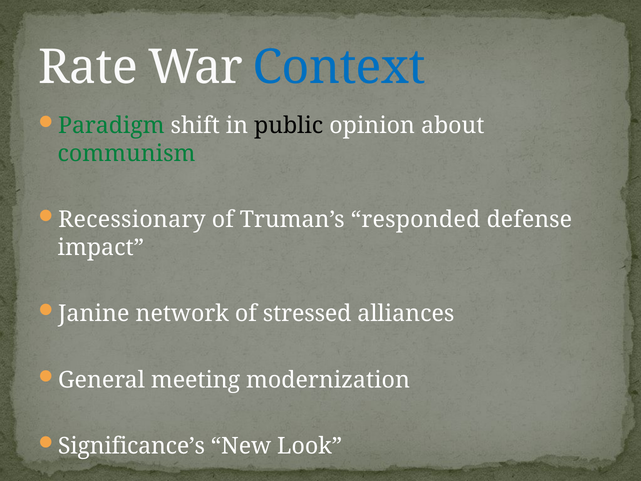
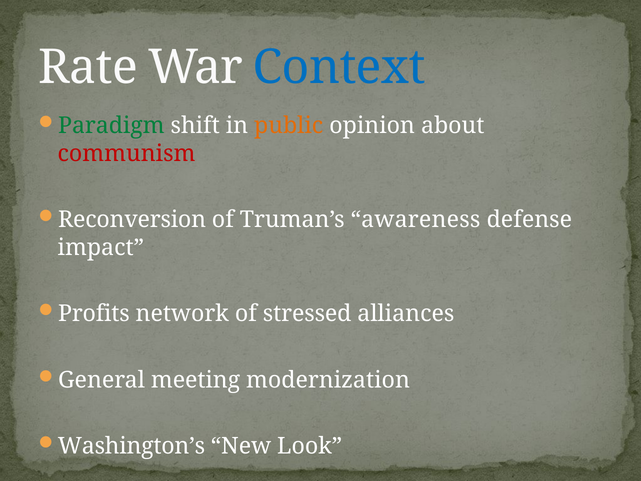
public colour: black -> orange
communism colour: green -> red
Recessionary: Recessionary -> Reconversion
responded: responded -> awareness
Janine: Janine -> Profits
Significance’s: Significance’s -> Washington’s
